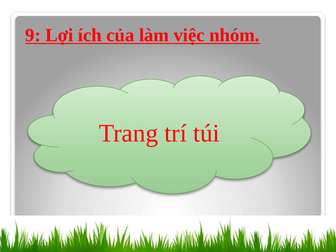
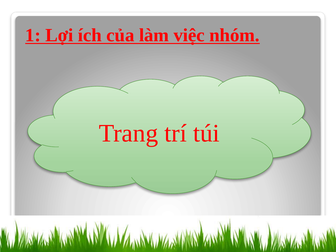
9: 9 -> 1
